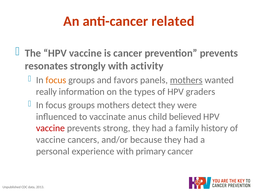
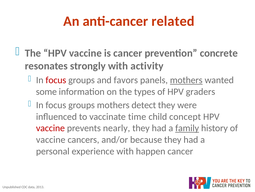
prevention prevents: prevents -> concrete
focus at (56, 80) colour: orange -> red
really: really -> some
anus: anus -> time
believed: believed -> concept
strong: strong -> nearly
family underline: none -> present
primary: primary -> happen
